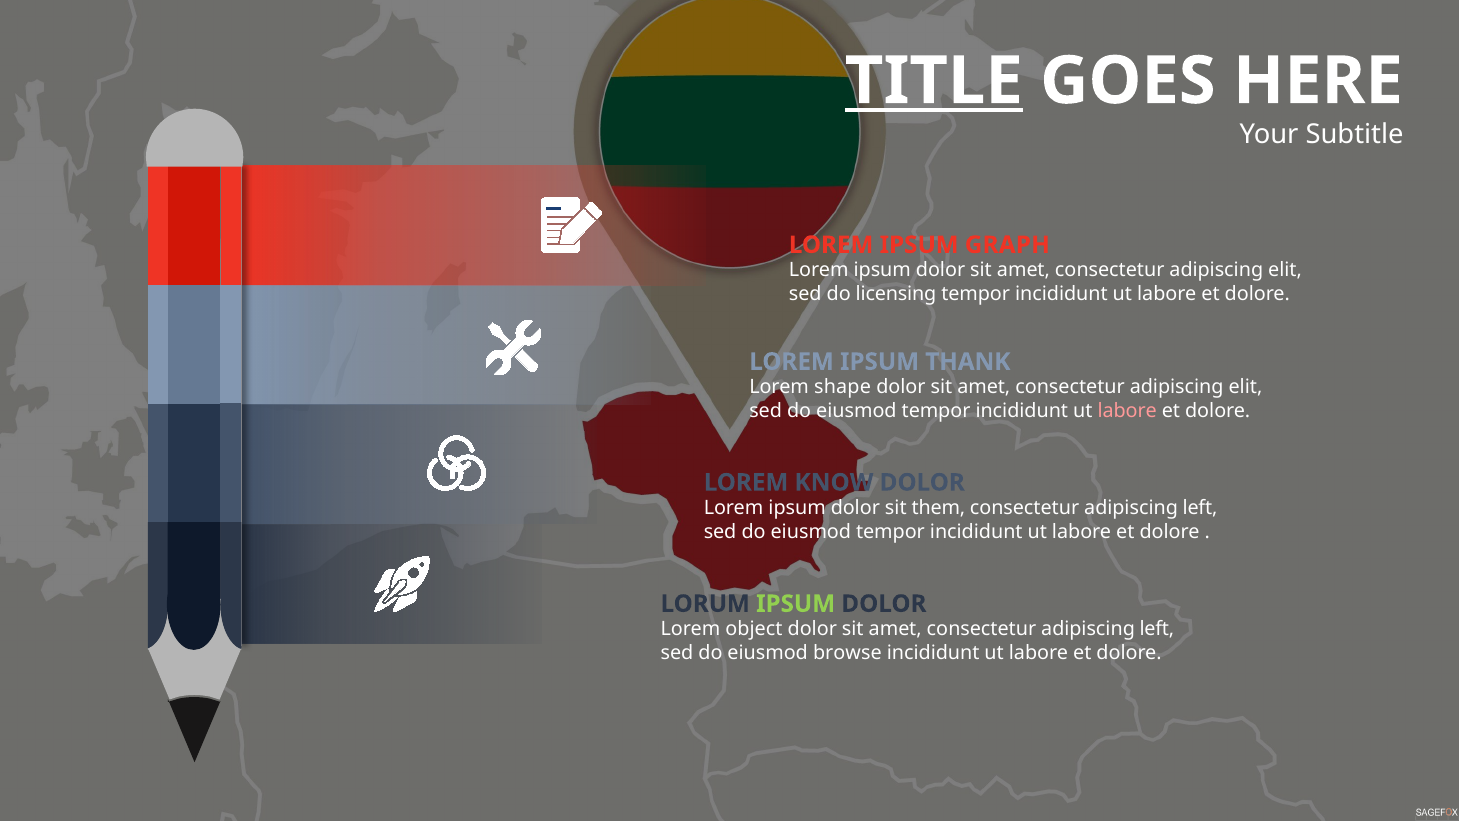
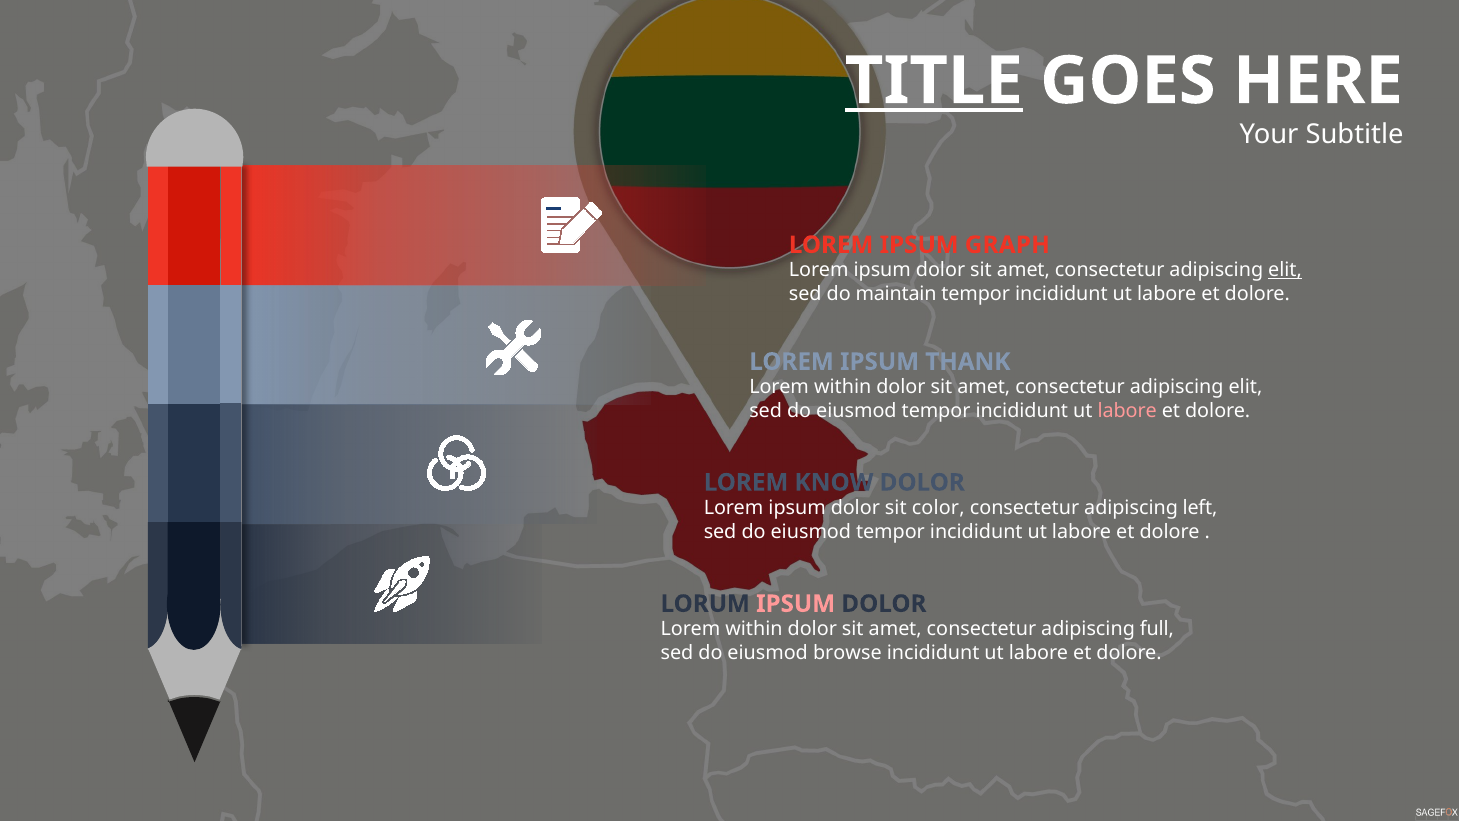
elit at (1285, 270) underline: none -> present
licensing: licensing -> maintain
shape at (843, 387): shape -> within
them: them -> color
IPSUM at (796, 604) colour: light green -> pink
object at (754, 629): object -> within
amet consectetur adipiscing left: left -> full
